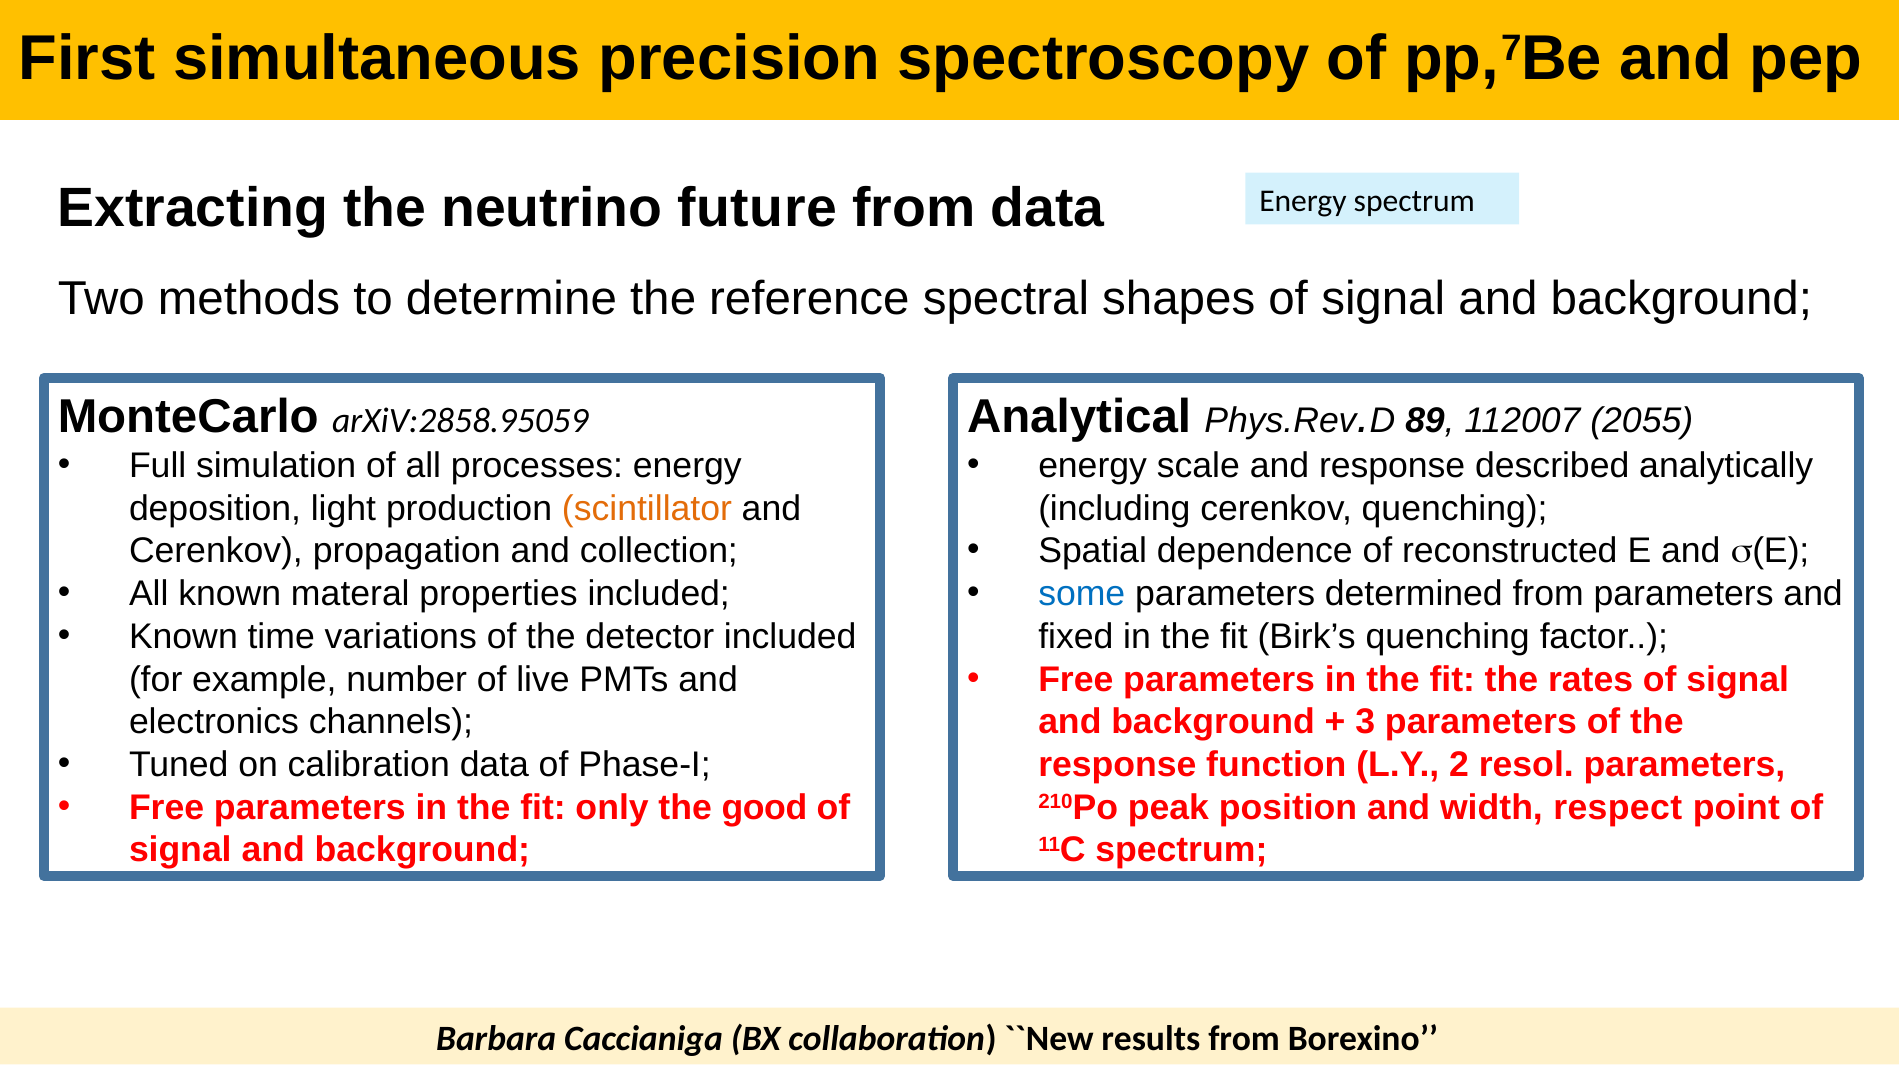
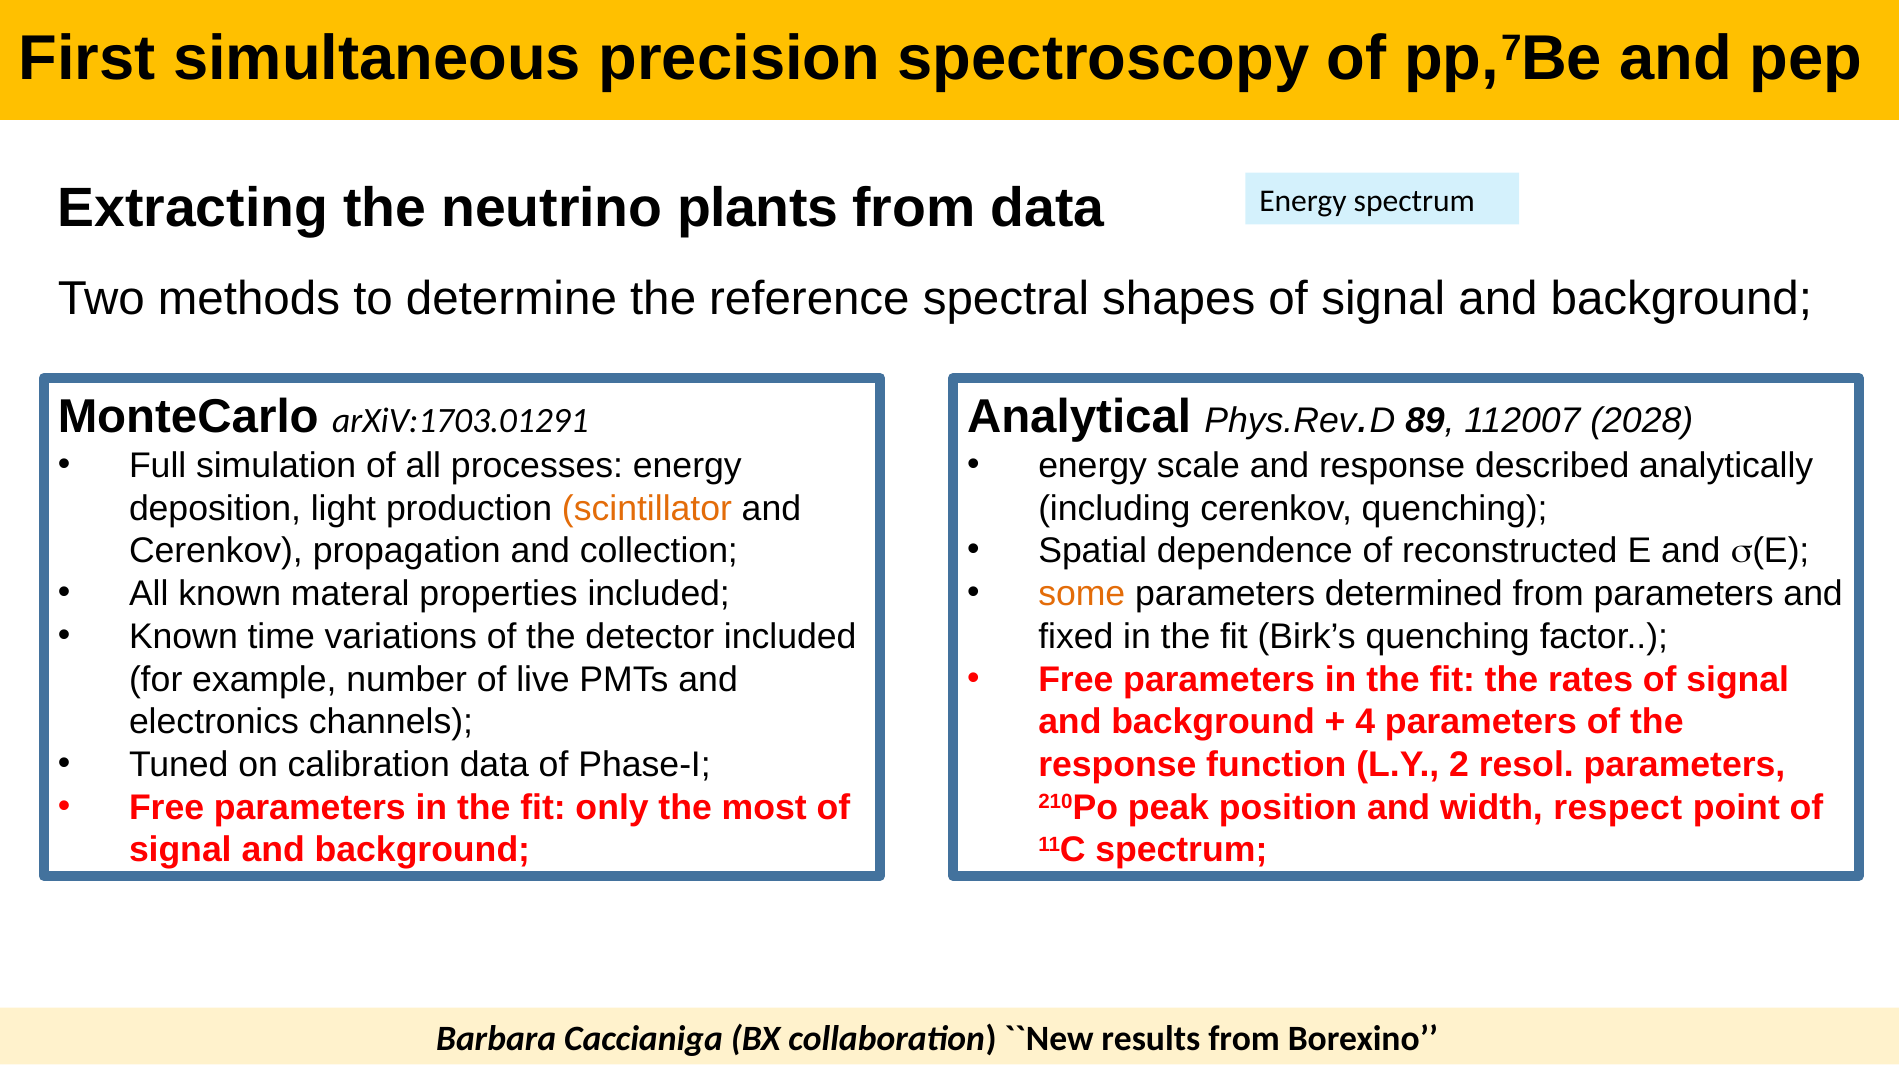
future: future -> plants
arXiV:2858.95059: arXiV:2858.95059 -> arXiV:1703.01291
2055: 2055 -> 2028
some colour: blue -> orange
3: 3 -> 4
good: good -> most
